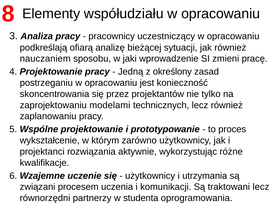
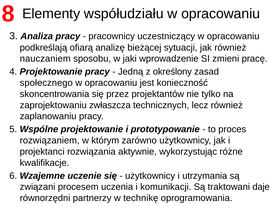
postrzeganiu: postrzeganiu -> społecznego
modelami: modelami -> zwłaszcza
wykształcenie: wykształcenie -> rozwiązaniem
traktowani lecz: lecz -> daje
studenta: studenta -> technikę
